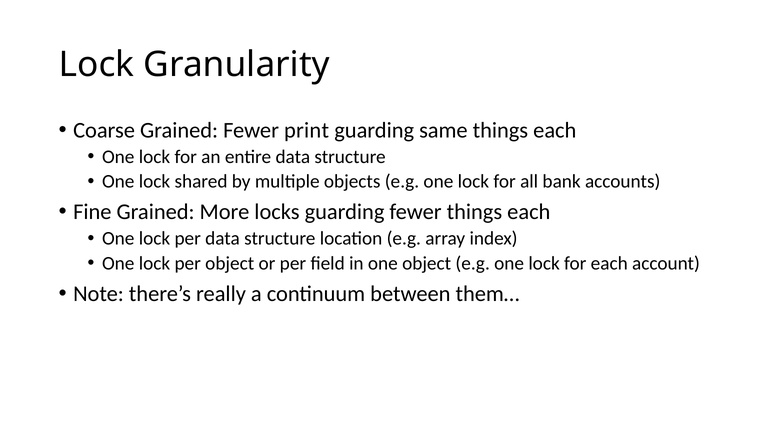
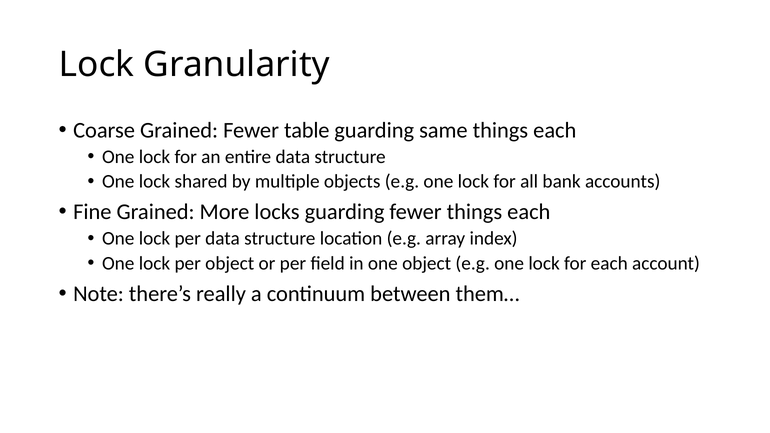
print: print -> table
